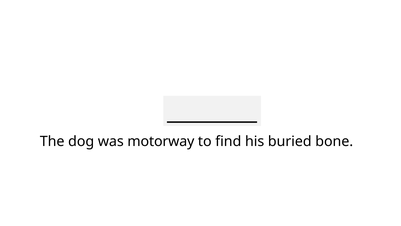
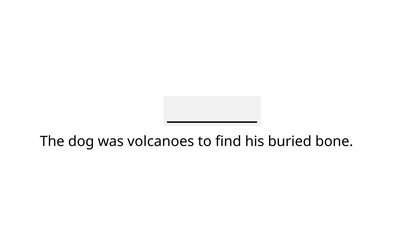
motorway: motorway -> volcanoes
